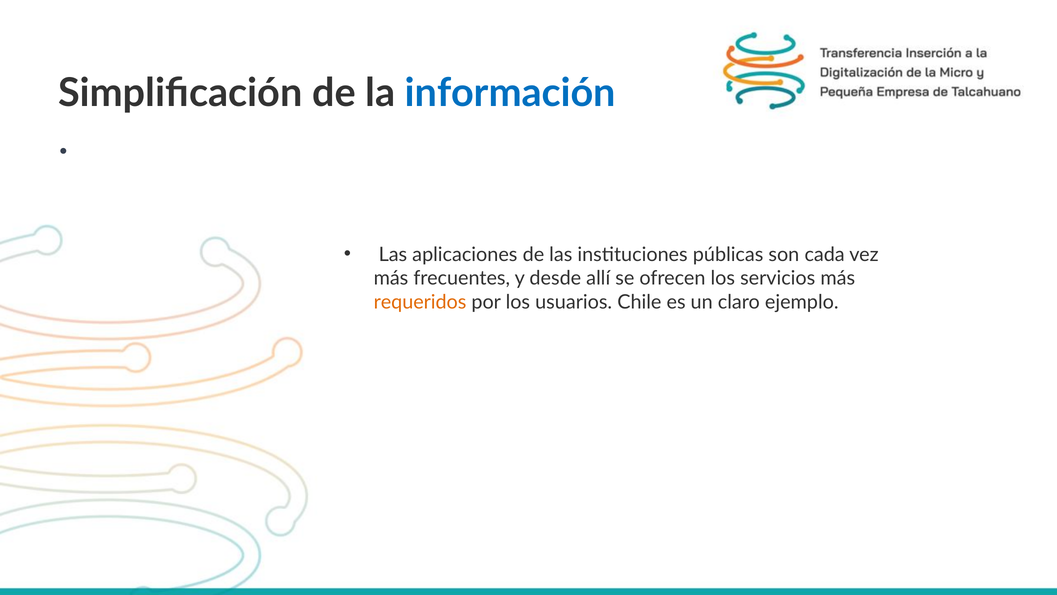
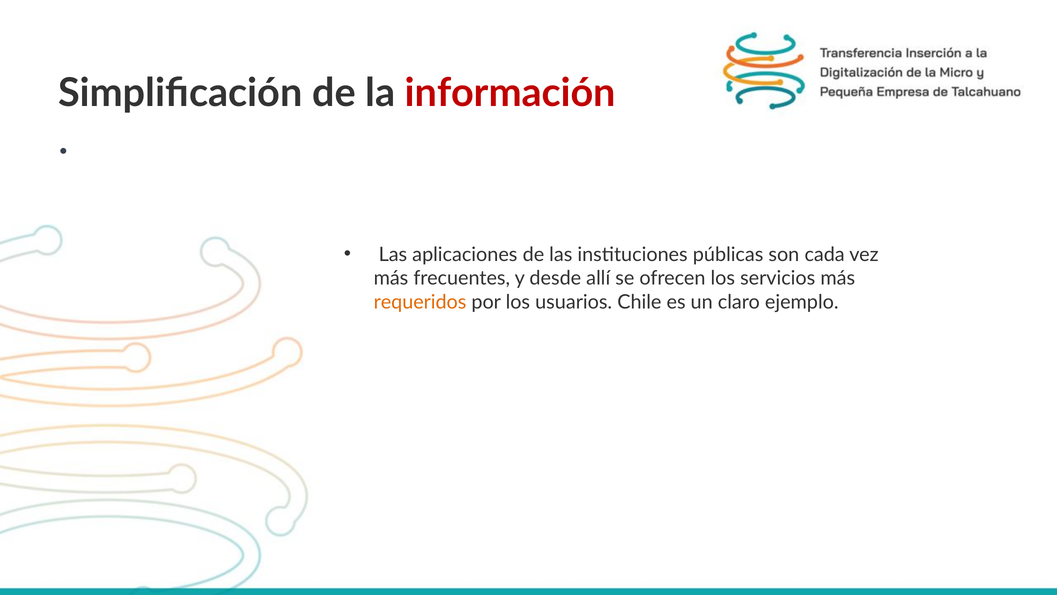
información colour: blue -> red
